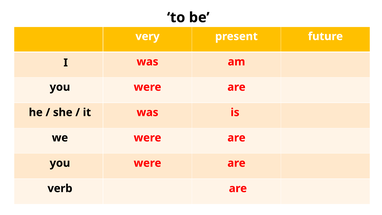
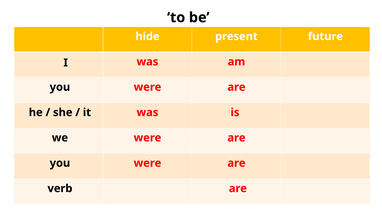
very: very -> hide
